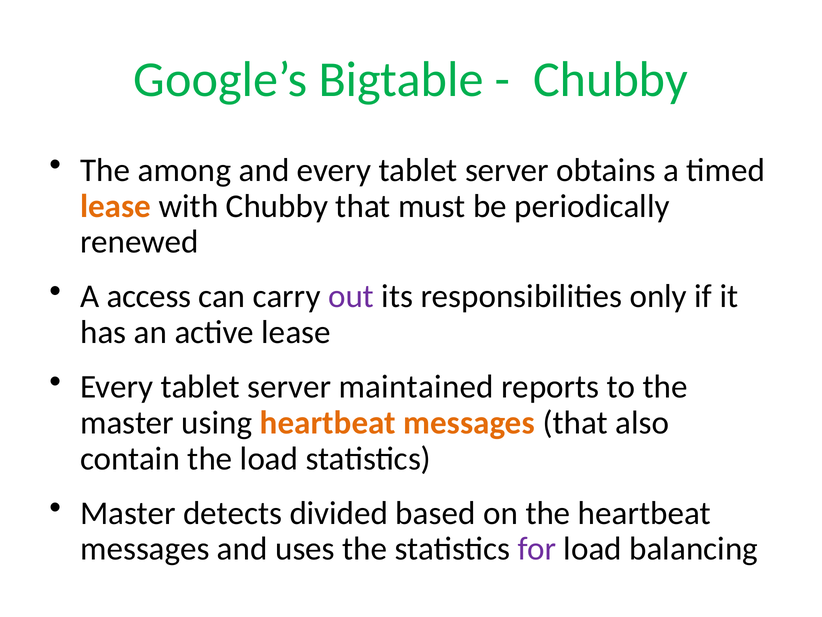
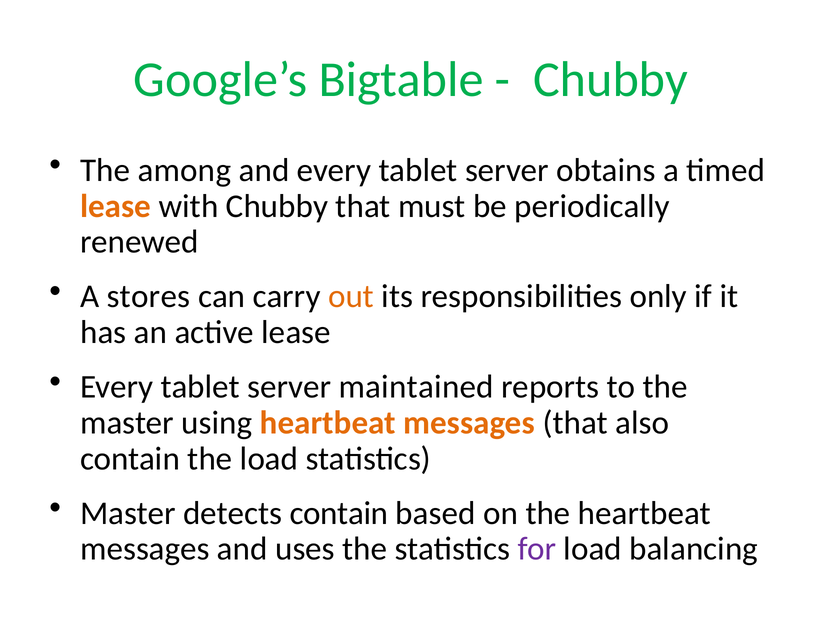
access: access -> stores
out colour: purple -> orange
detects divided: divided -> contain
